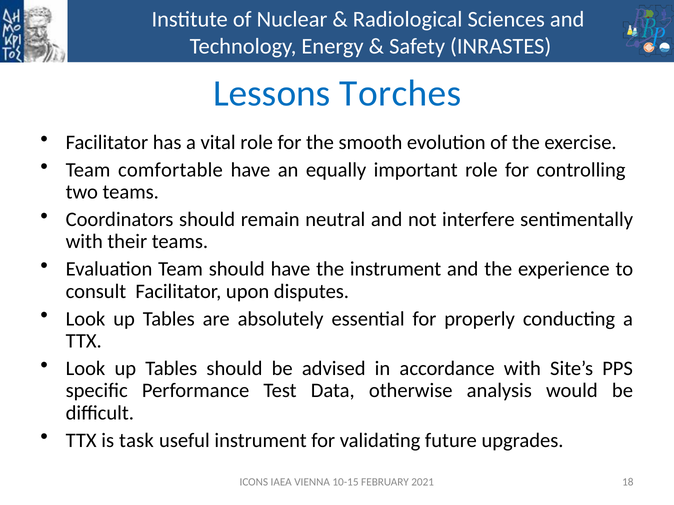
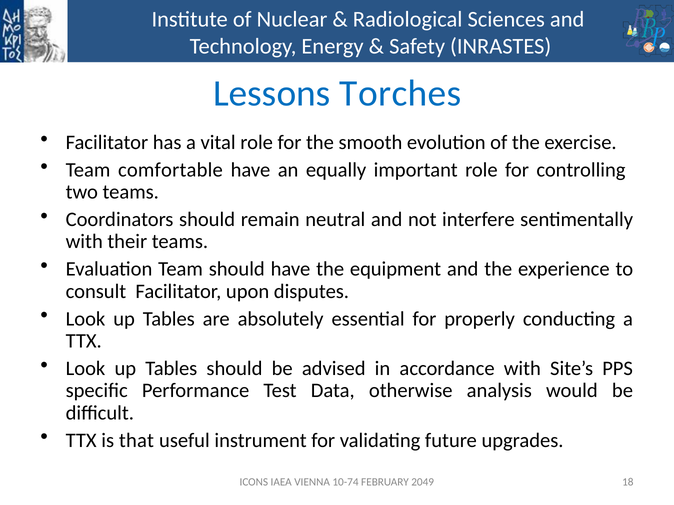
the instrument: instrument -> equipment
task: task -> that
10-15: 10-15 -> 10-74
2021: 2021 -> 2049
